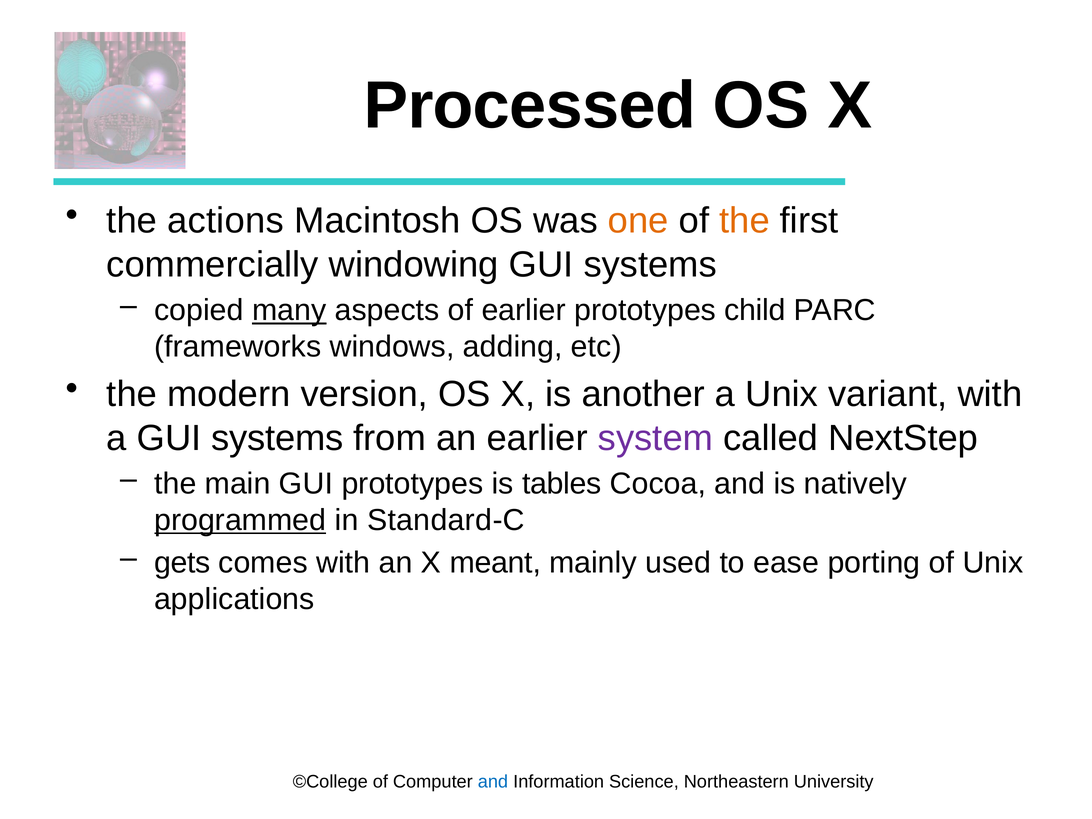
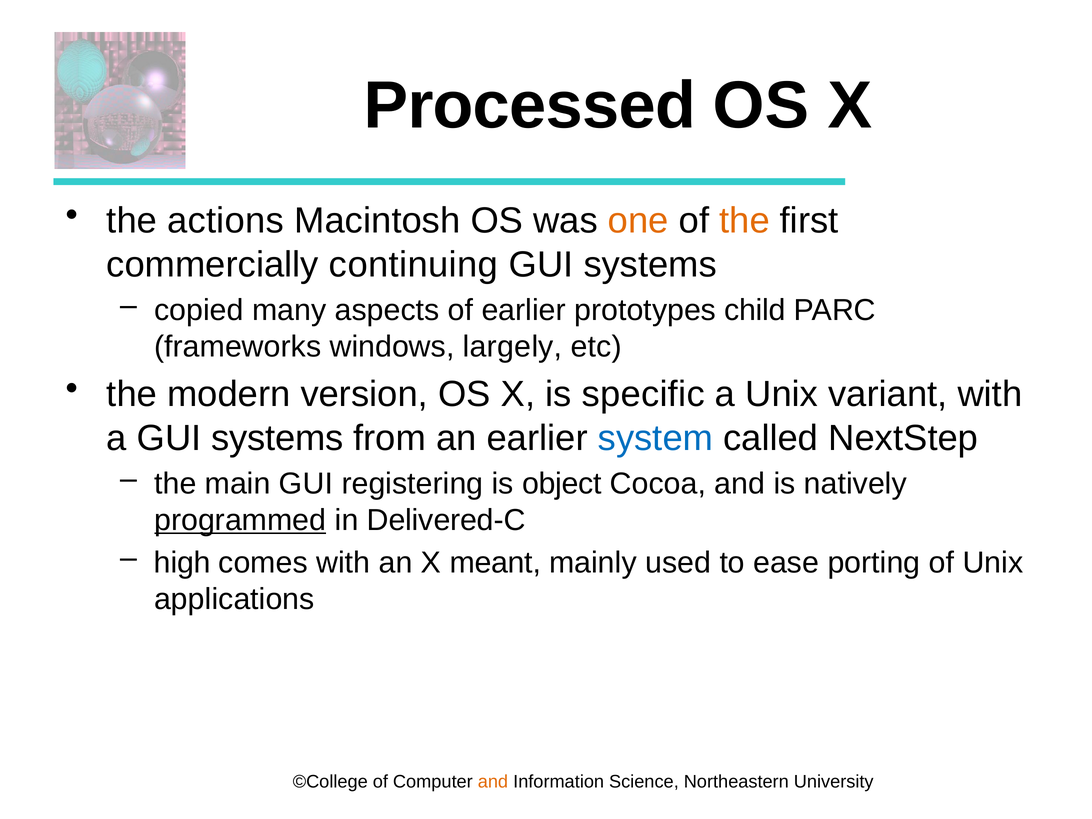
windowing: windowing -> continuing
many underline: present -> none
adding: adding -> largely
another: another -> specific
system colour: purple -> blue
GUI prototypes: prototypes -> registering
tables: tables -> object
Standard-C: Standard-C -> Delivered-C
gets: gets -> high
and at (493, 782) colour: blue -> orange
